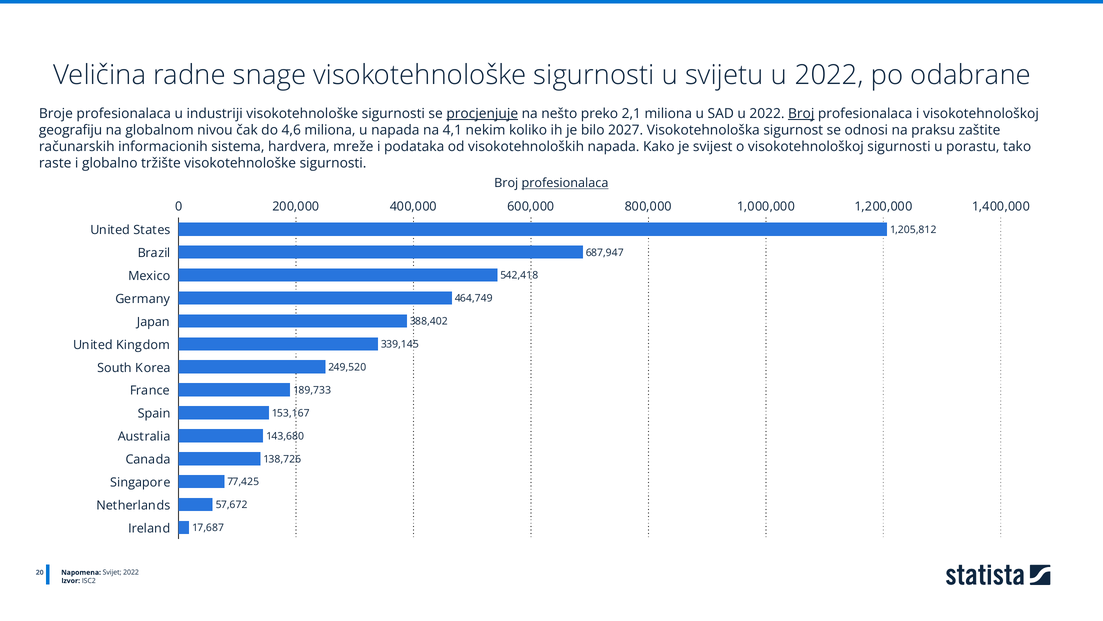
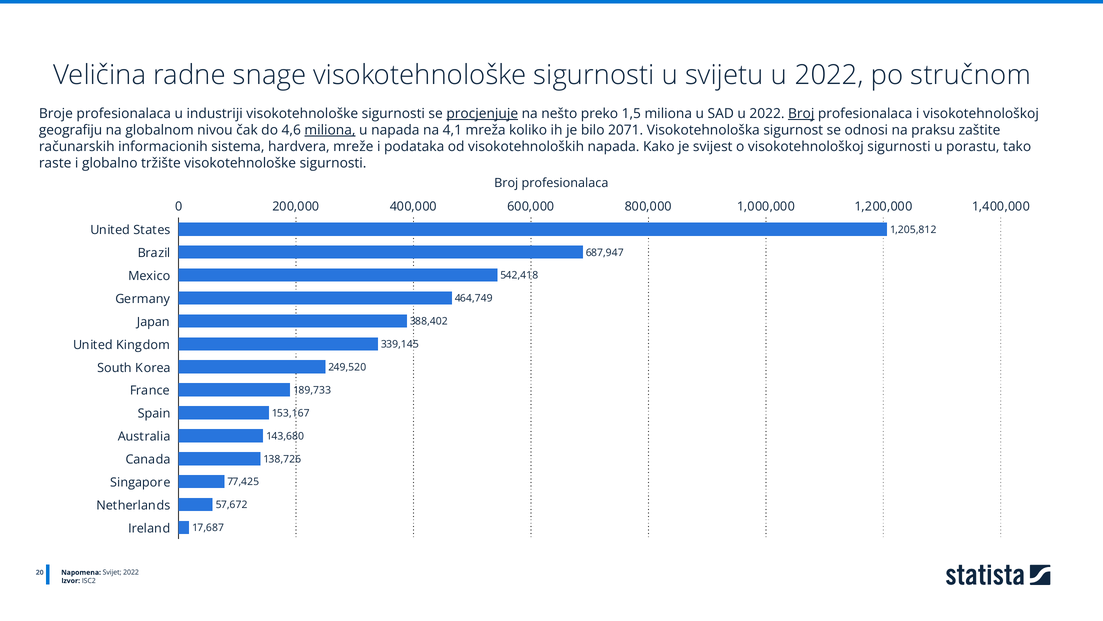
odabrane: odabrane -> stručnom
2,1: 2,1 -> 1,5
miliona at (330, 130) underline: none -> present
nekim: nekim -> mreža
2027: 2027 -> 2071
profesionalaca at (565, 183) underline: present -> none
